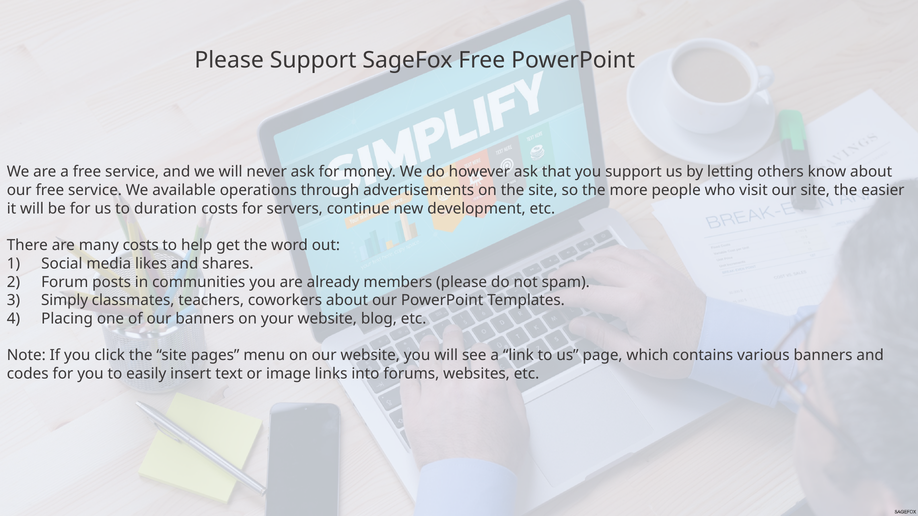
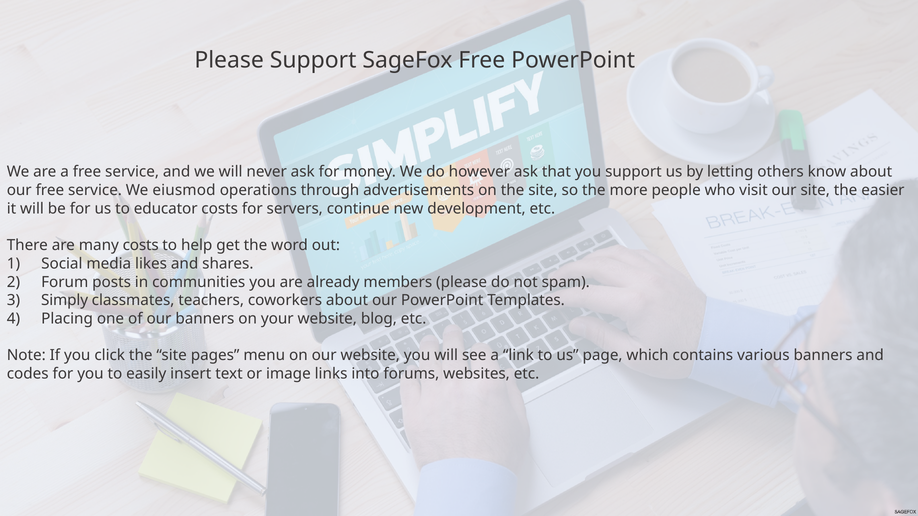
available: available -> eiusmod
duration: duration -> educator
